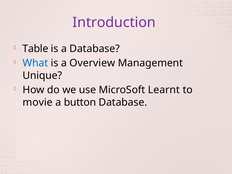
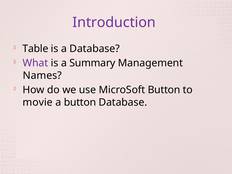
What colour: blue -> purple
Overview: Overview -> Summary
Unique: Unique -> Names
MicroSoft Learnt: Learnt -> Button
